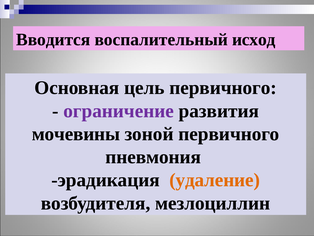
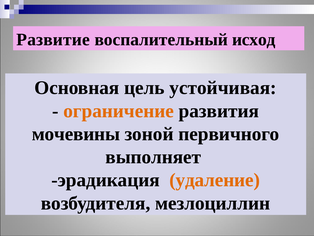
Вводится: Вводится -> Развитие
цель первичного: первичного -> устойчивая
ограничение colour: purple -> orange
пневмония: пневмония -> выполняет
